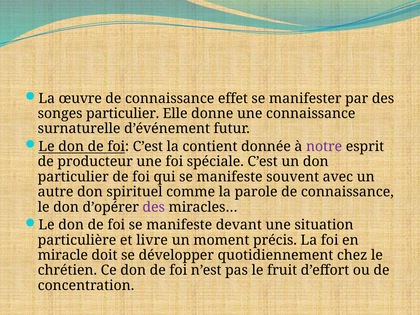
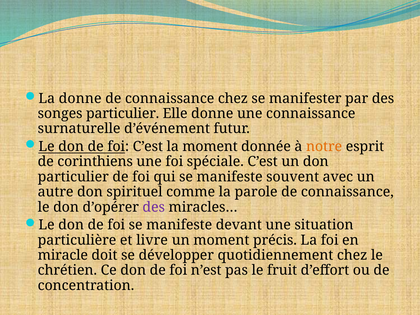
La œuvre: œuvre -> donne
connaissance effet: effet -> chez
la contient: contient -> moment
notre colour: purple -> orange
producteur: producteur -> corinthiens
